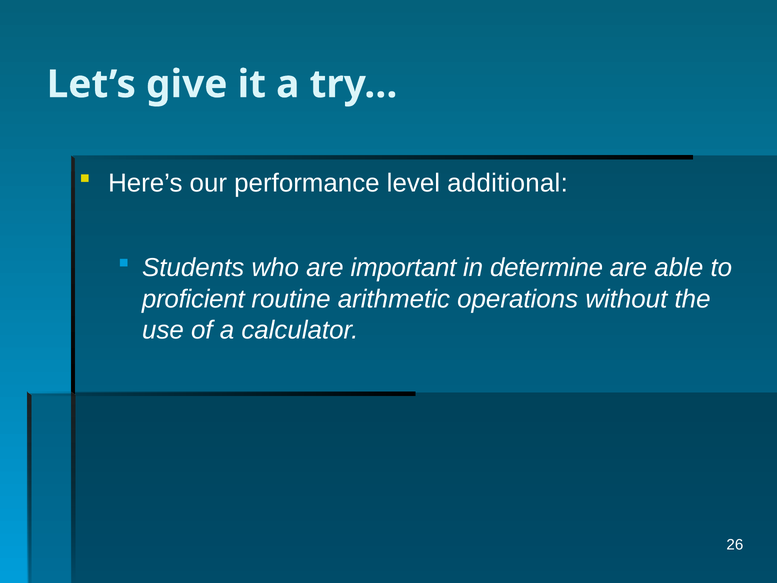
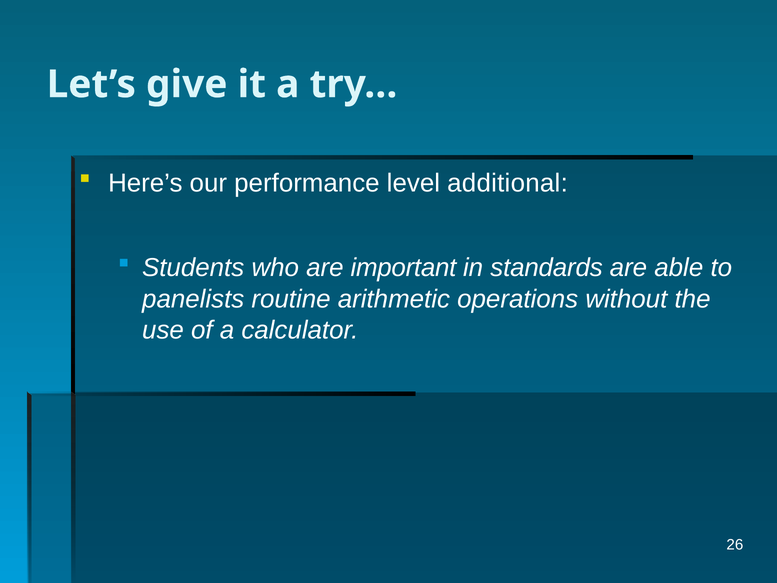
determine: determine -> standards
proficient: proficient -> panelists
